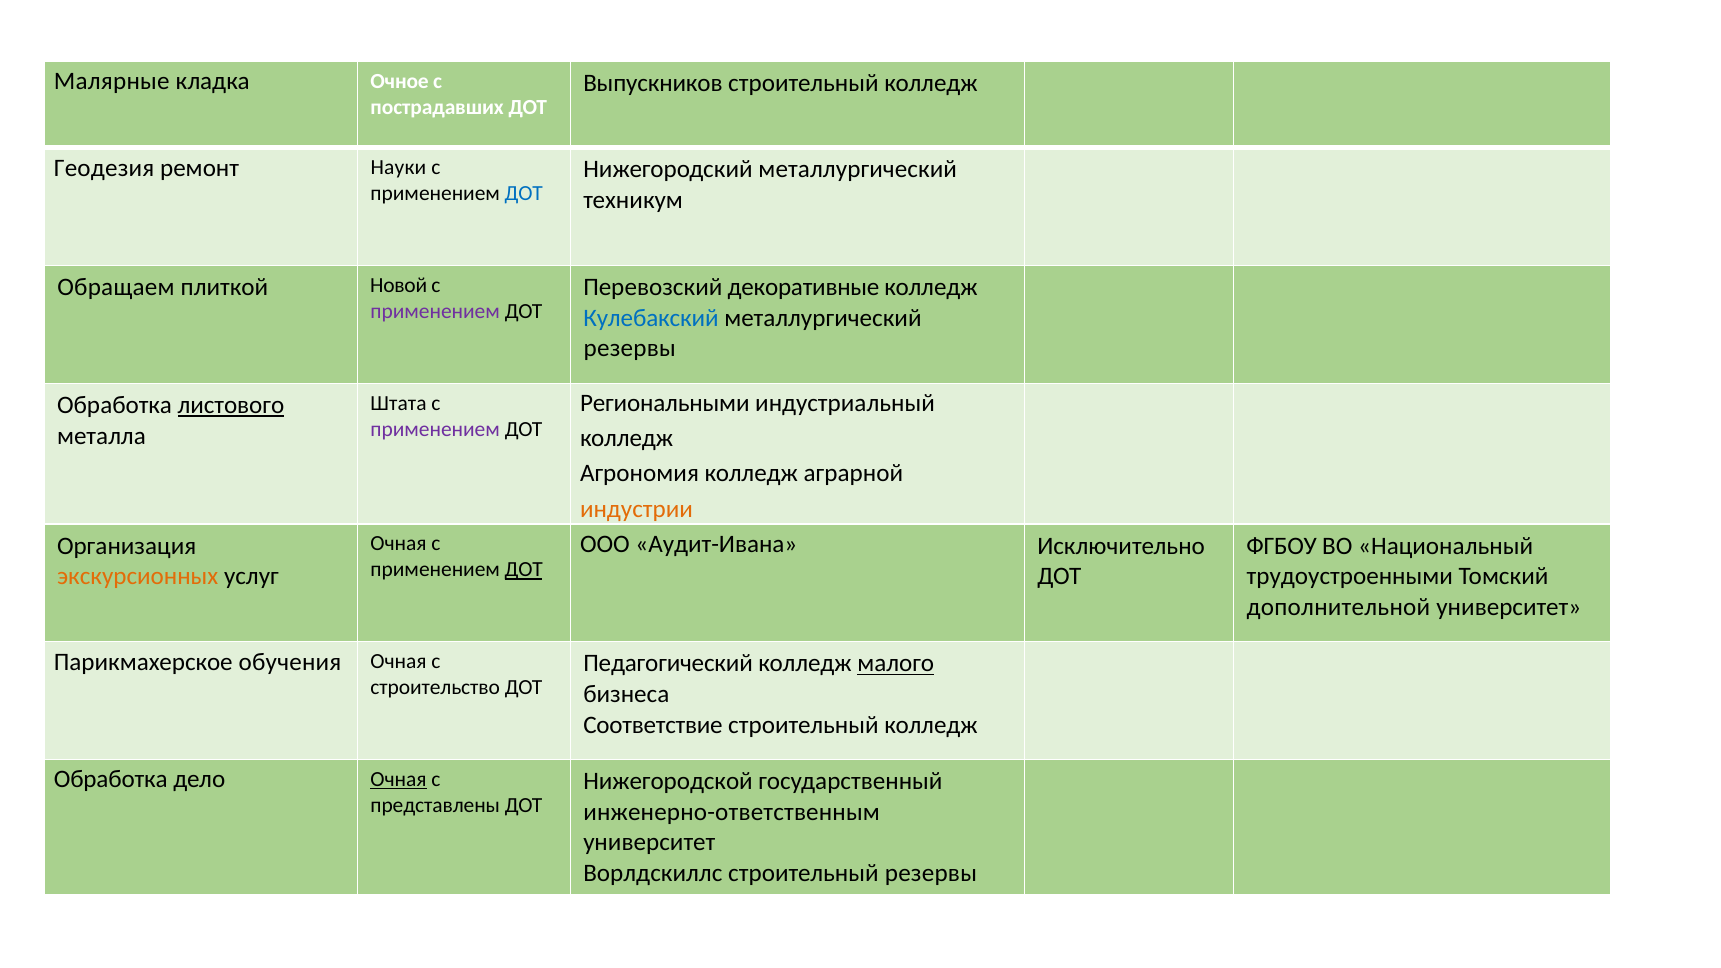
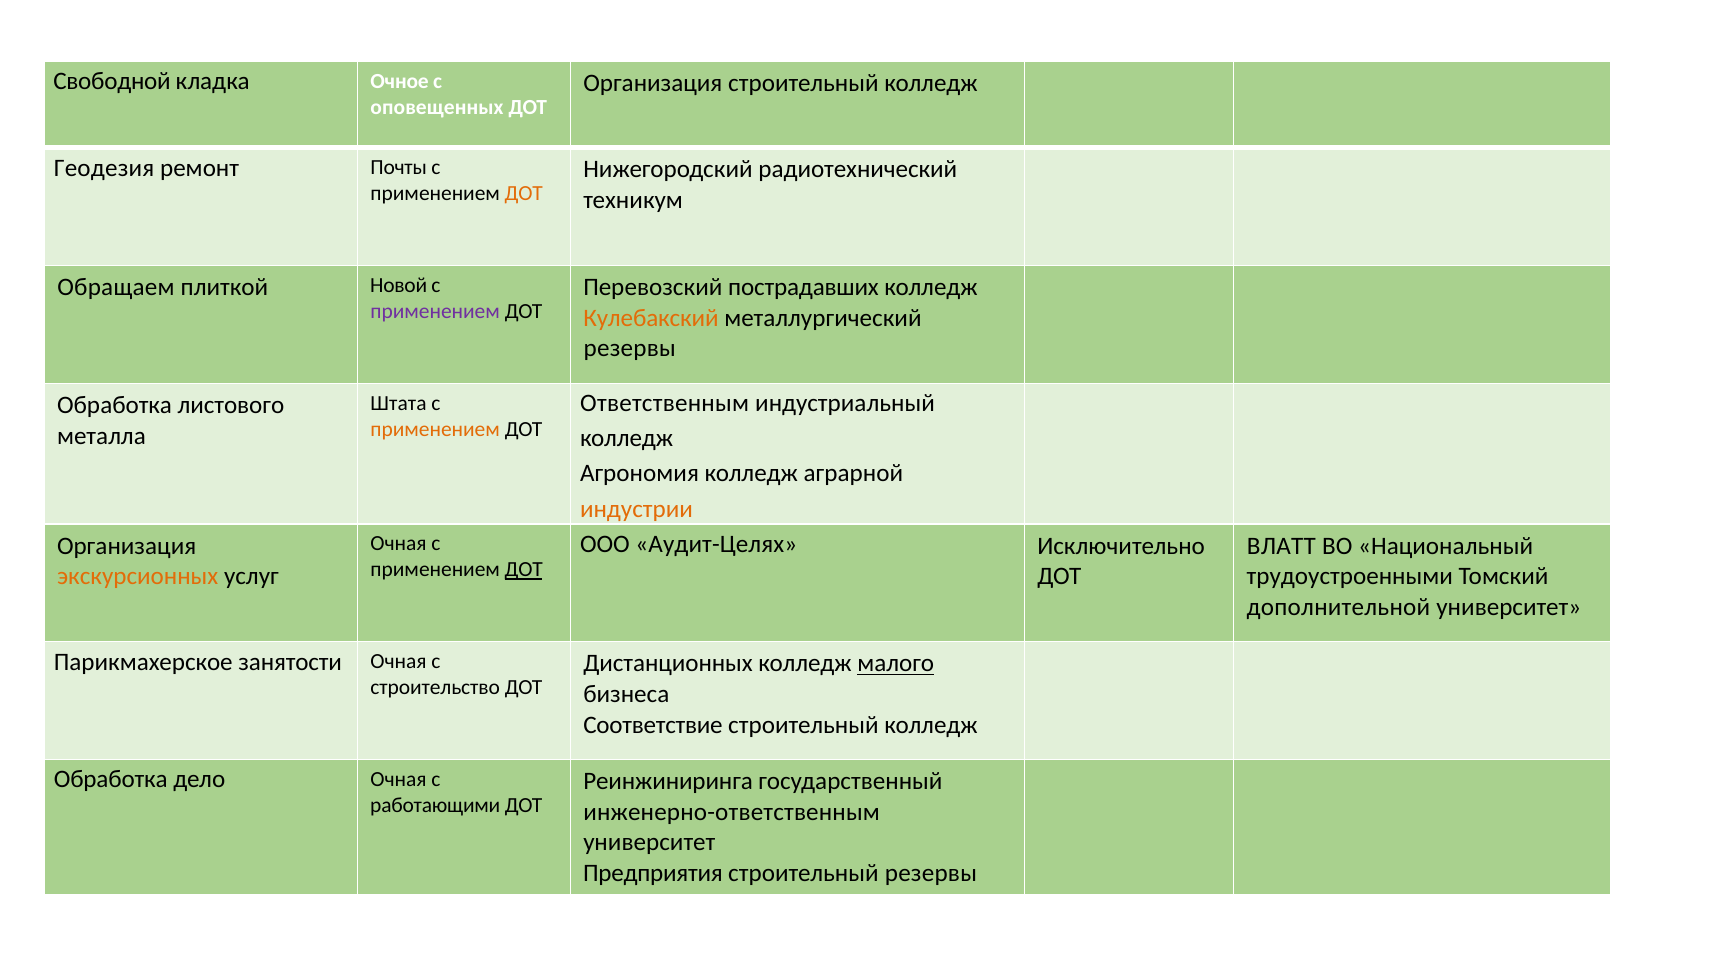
Малярные: Малярные -> Свободной
Выпускников at (653, 83): Выпускников -> Организация
пострадавших: пострадавших -> оповещенных
Науки: Науки -> Почты
Нижегородский металлургический: металлургический -> радиотехнический
ДОТ at (524, 194) colour: blue -> orange
декоративные: декоративные -> пострадавших
Кулебакский colour: blue -> orange
Региональными: Региональными -> Ответственным
листового underline: present -> none
применением at (435, 429) colour: purple -> orange
Аудит-Ивана: Аудит-Ивана -> Аудит-Целях
ФГБОУ: ФГБОУ -> ВЛАТТ
обучения: обучения -> занятости
Педагогический: Педагогический -> Дистанционных
Очная at (399, 779) underline: present -> none
Нижегородской: Нижегородской -> Реинжиниринга
представлены: представлены -> работающими
Ворлдскиллс: Ворлдскиллс -> Предприятия
